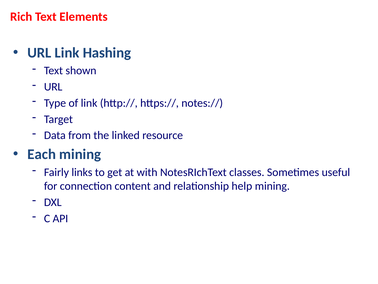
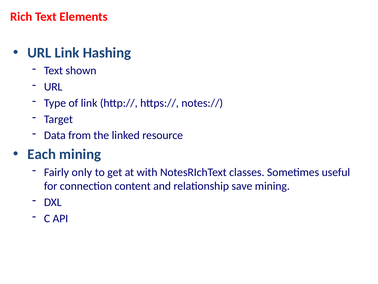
links: links -> only
help: help -> save
